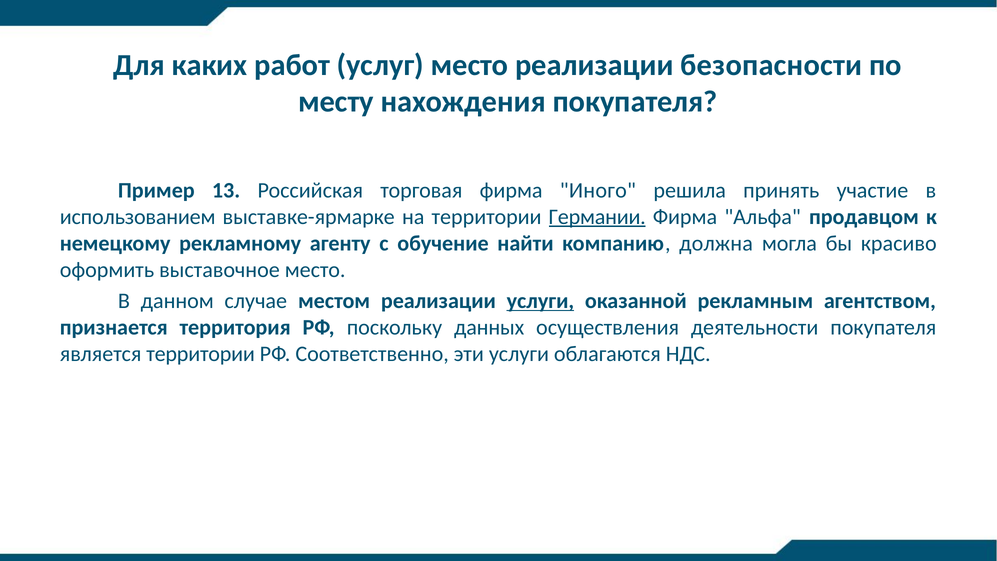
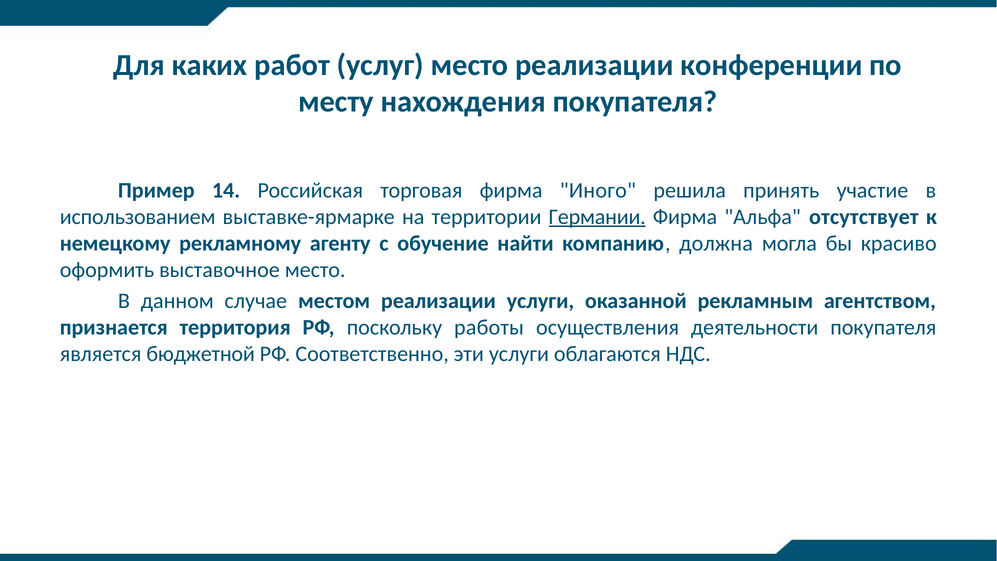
безопасности: безопасности -> конференции
13: 13 -> 14
продавцом: продавцом -> отсутствует
услуги at (540, 301) underline: present -> none
данных: данных -> работы
является территории: территории -> бюджетной
